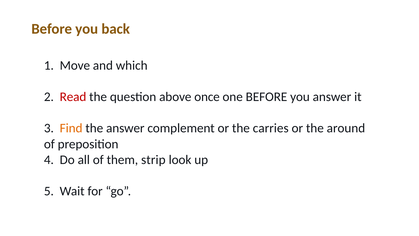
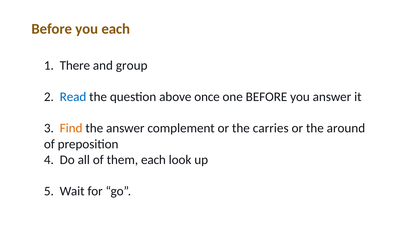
you back: back -> each
Move: Move -> There
which: which -> group
Read colour: red -> blue
them strip: strip -> each
